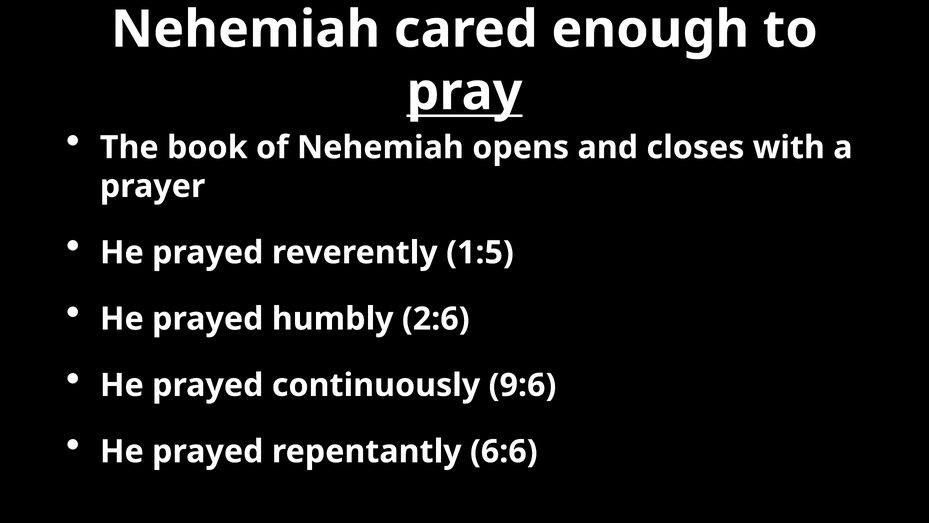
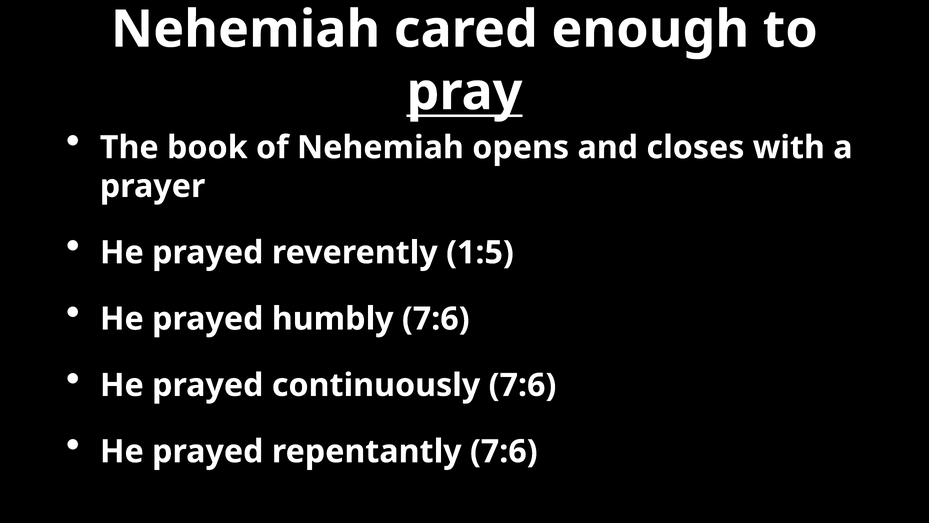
humbly 2:6: 2:6 -> 7:6
continuously 9:6: 9:6 -> 7:6
repentantly 6:6: 6:6 -> 7:6
